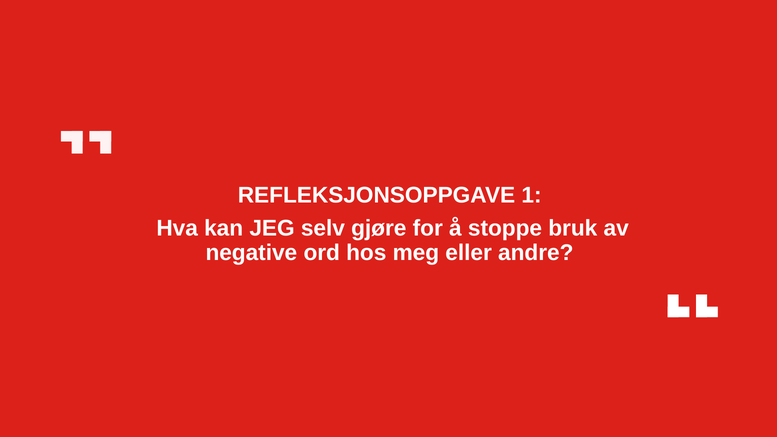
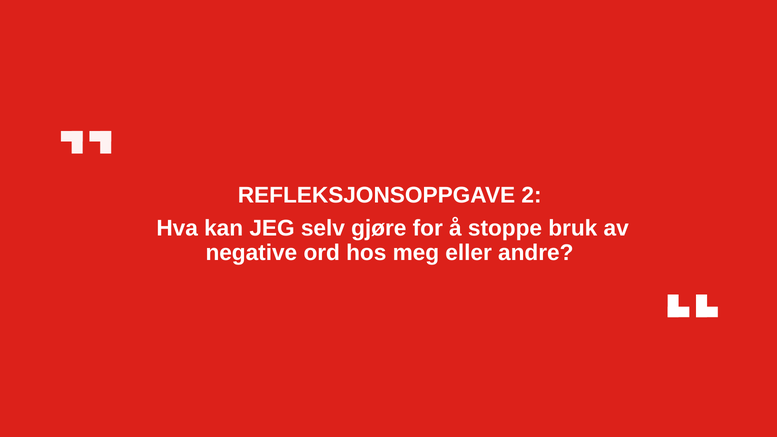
1: 1 -> 2
